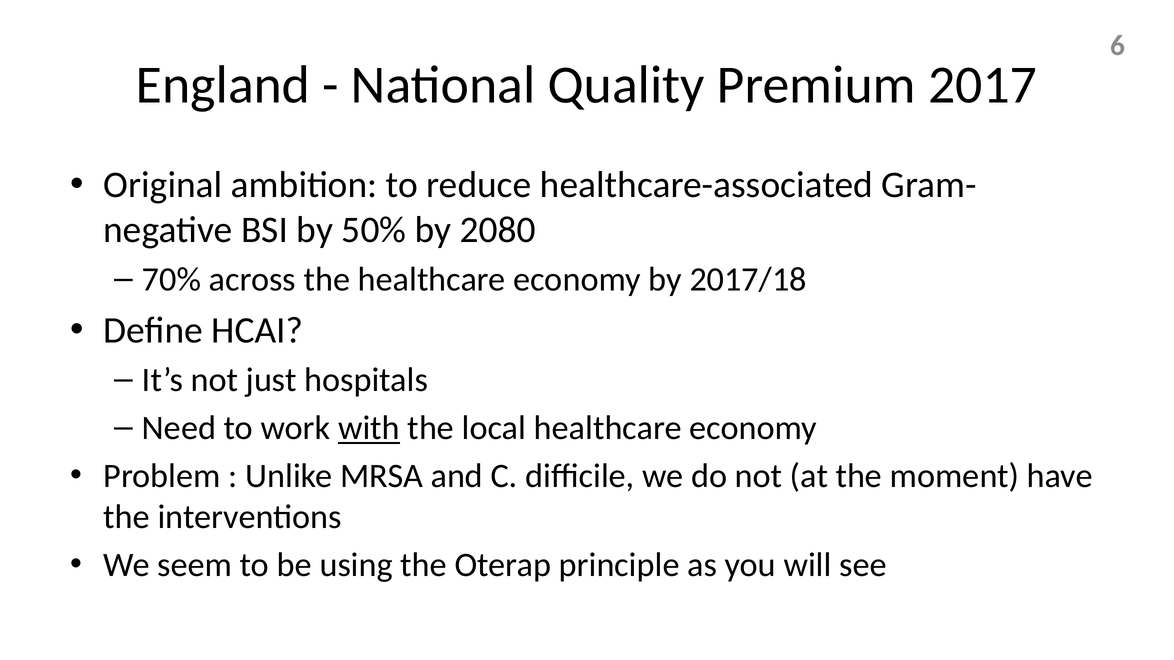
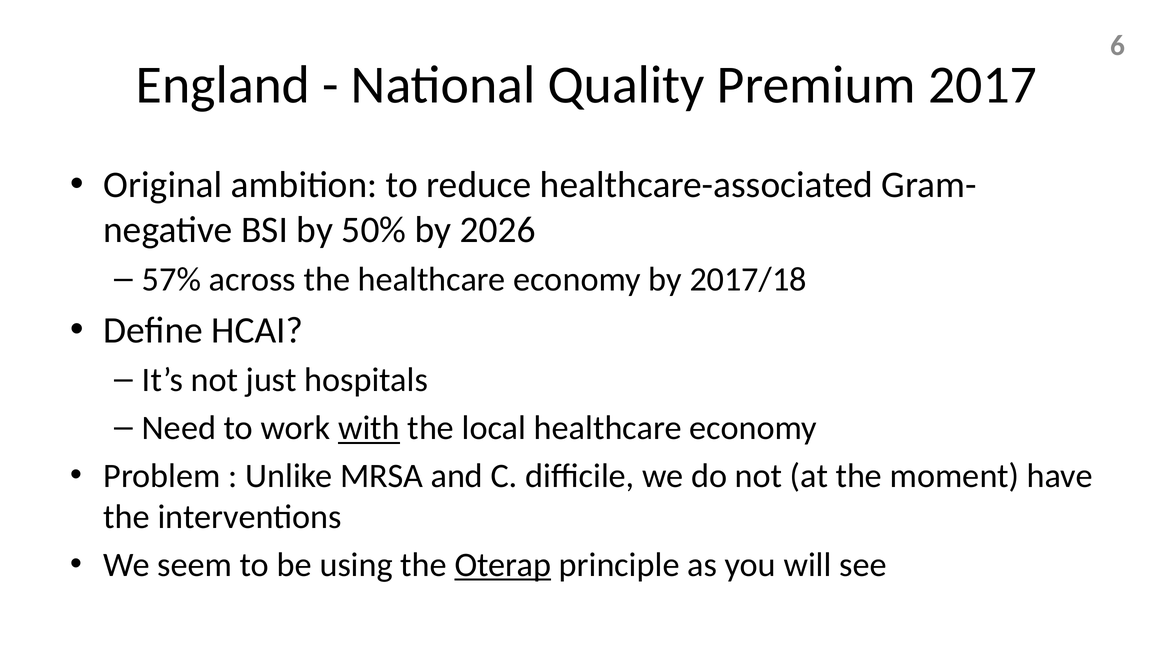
2080: 2080 -> 2026
70%: 70% -> 57%
Oterap underline: none -> present
